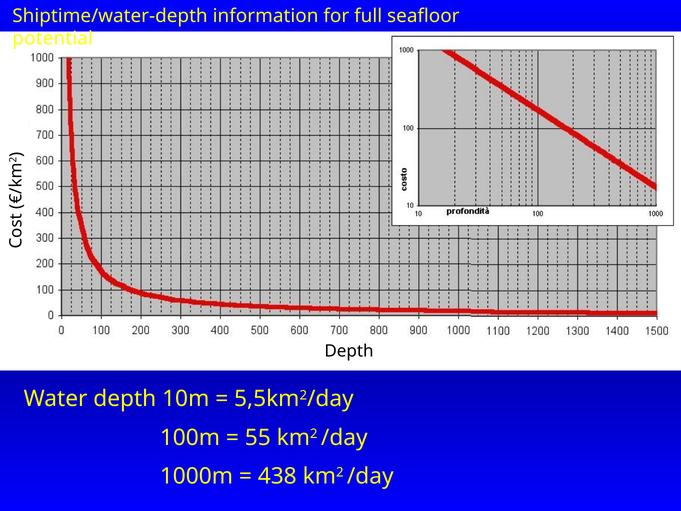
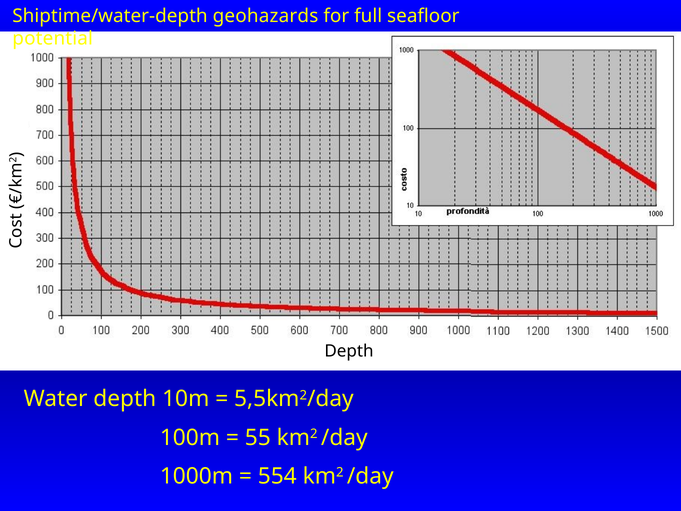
information: information -> geohazards
438: 438 -> 554
